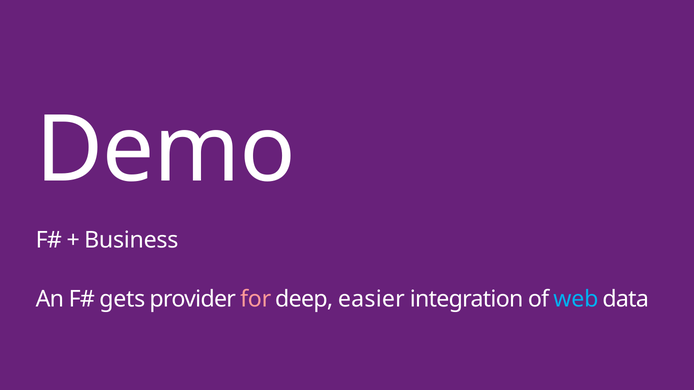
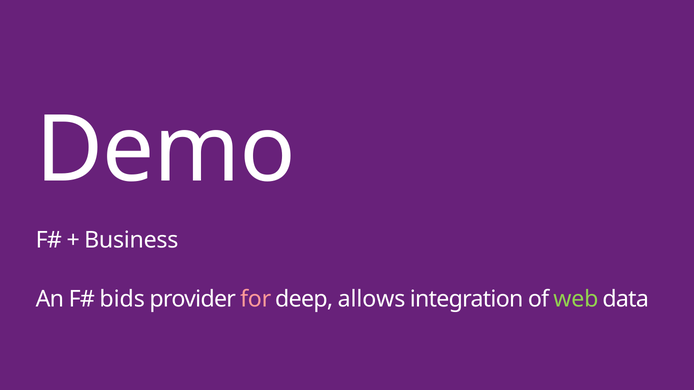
gets: gets -> bids
easier: easier -> allows
web colour: light blue -> light green
